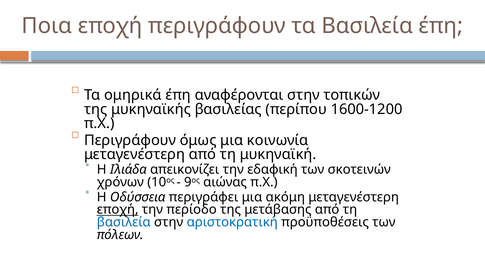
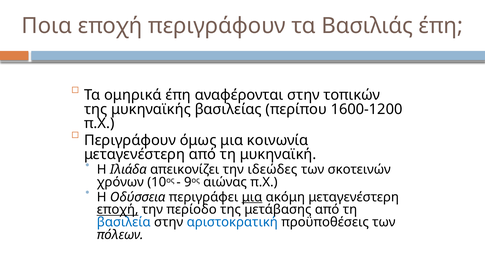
τα Βασιλεία: Βασιλεία -> Βασιλιάς
εδαφική: εδαφική -> ιδεώδες
μια at (252, 197) underline: none -> present
